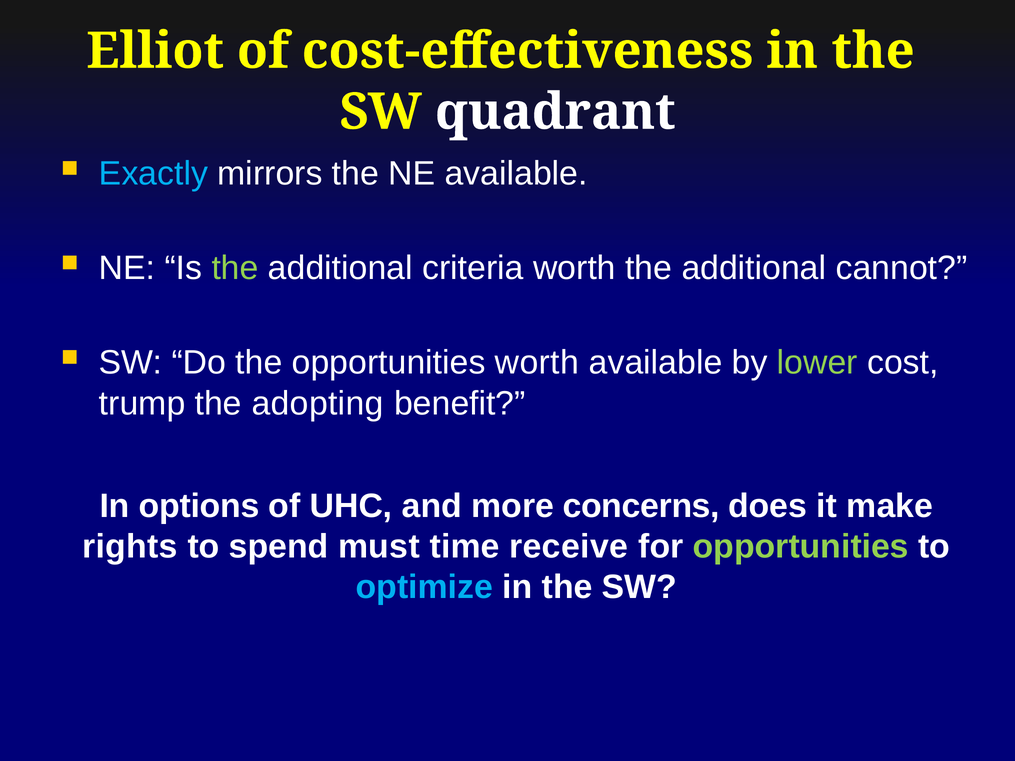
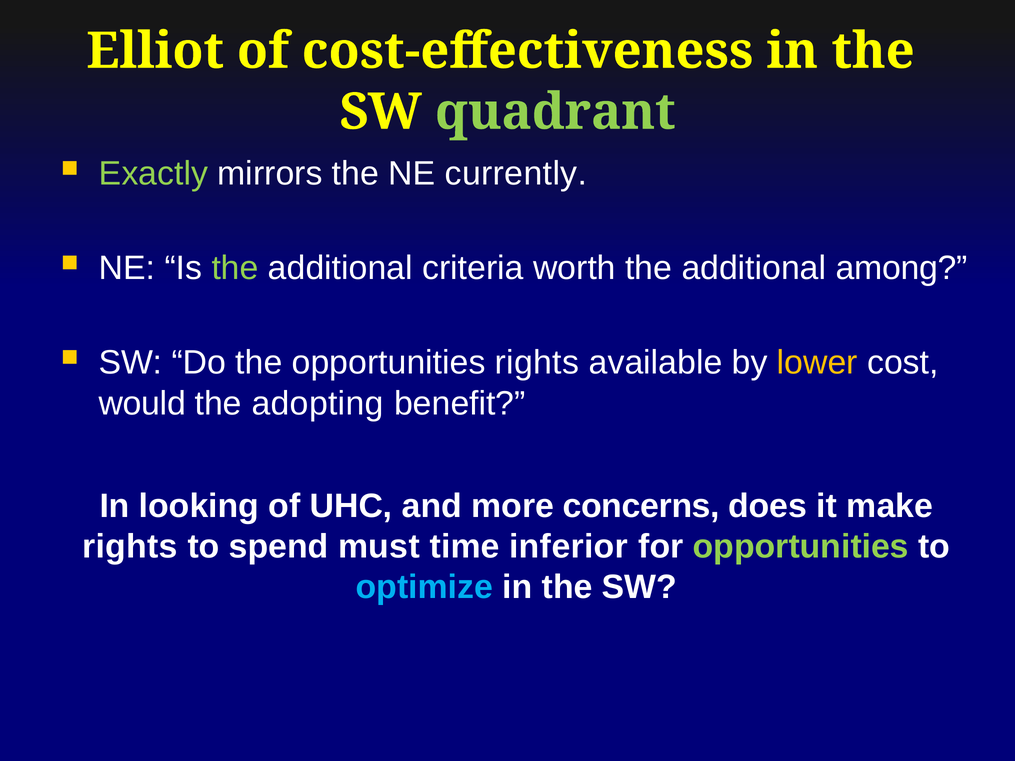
quadrant colour: white -> light green
Exactly colour: light blue -> light green
NE available: available -> currently
cannot: cannot -> among
opportunities worth: worth -> rights
lower colour: light green -> yellow
trump: trump -> would
options: options -> looking
receive: receive -> inferior
